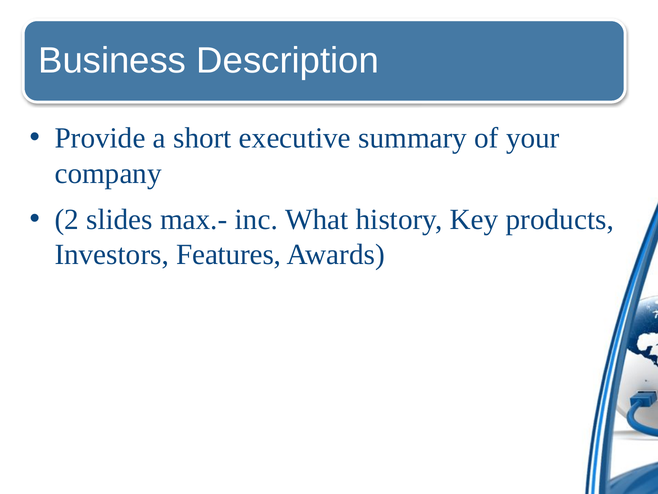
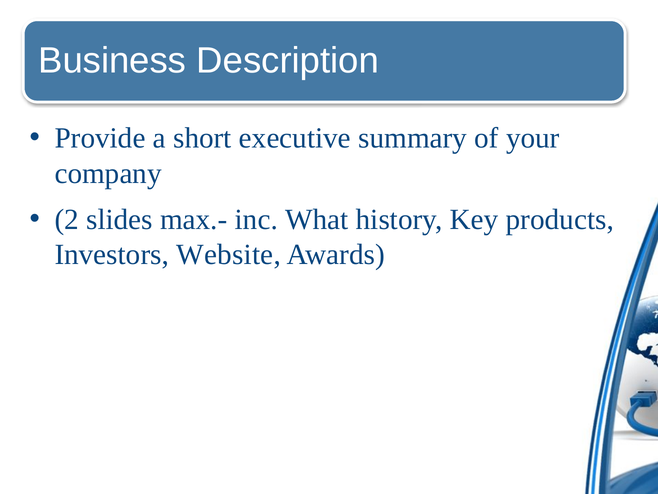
Features: Features -> Website
